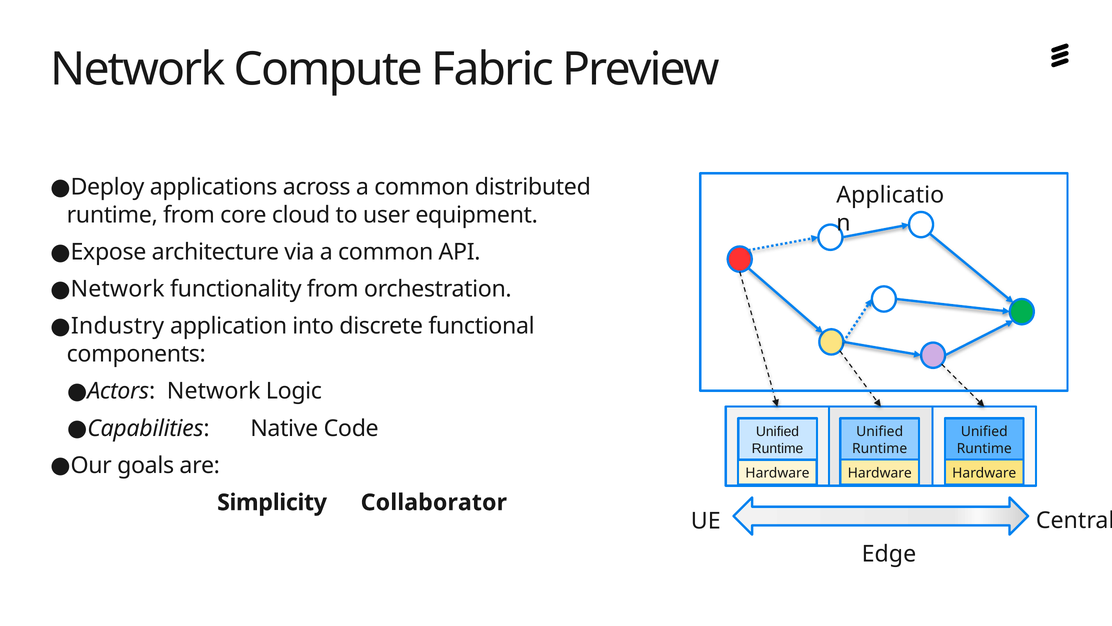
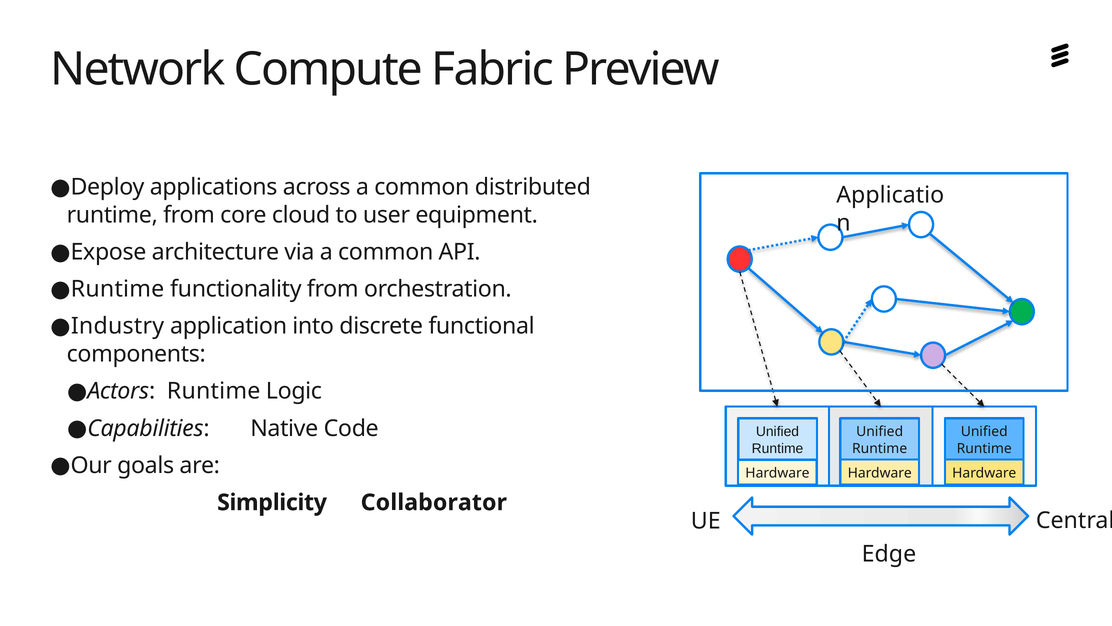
Network at (118, 289): Network -> Runtime
Actors Network: Network -> Runtime
